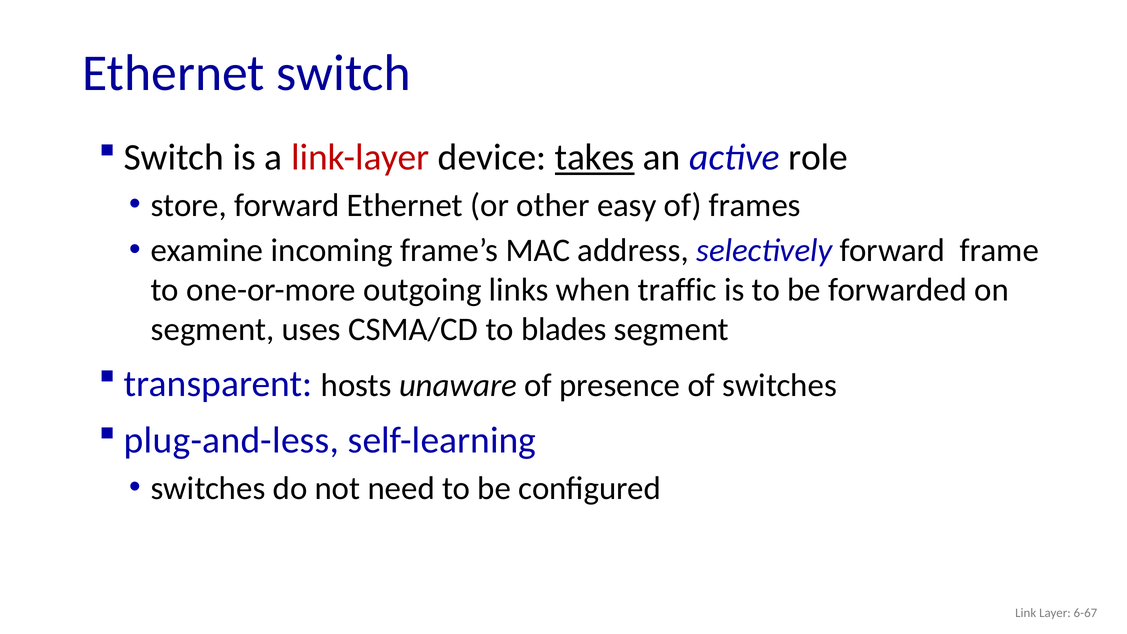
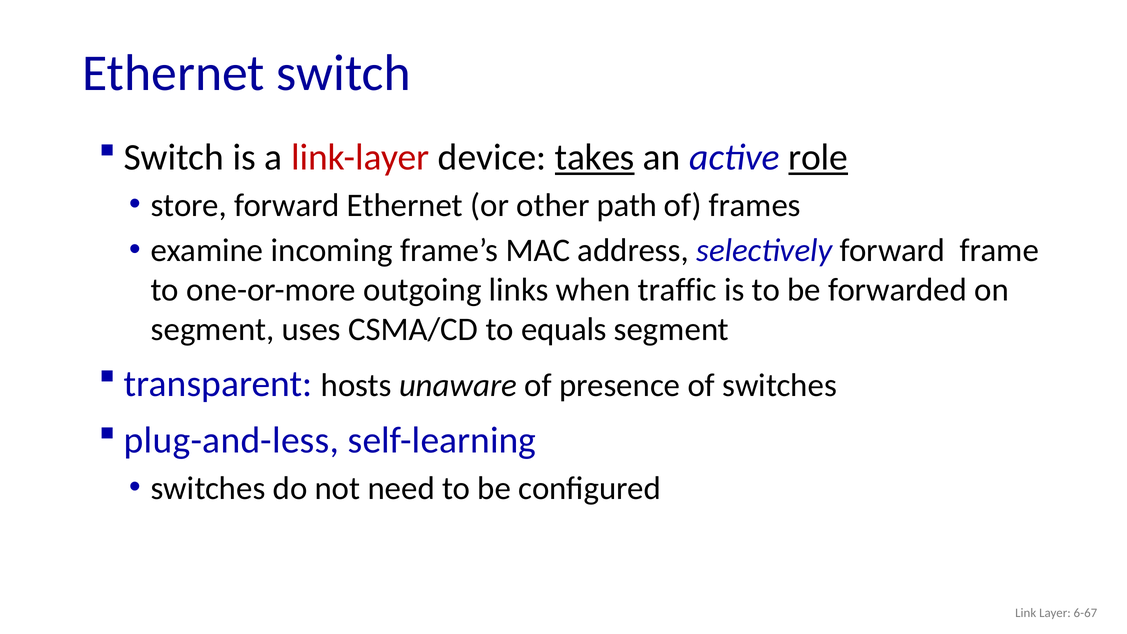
role underline: none -> present
easy: easy -> path
blades: blades -> equals
